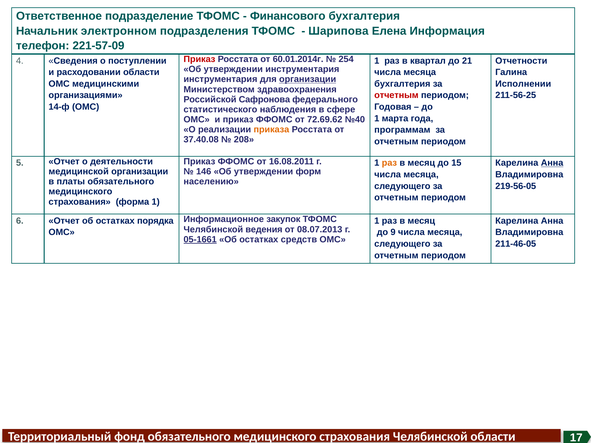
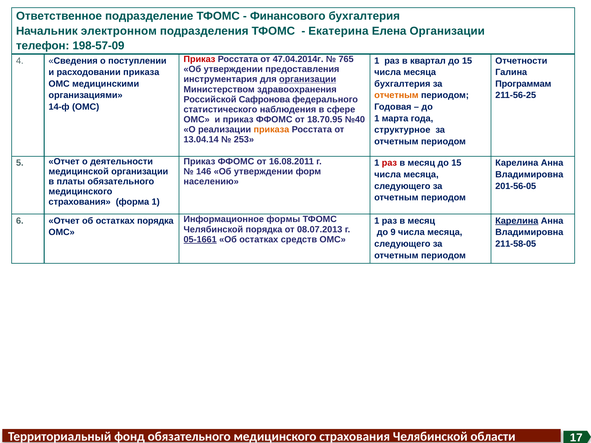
Шарипова: Шарипова -> Екатерина
Елена Информация: Информация -> Организации
221-57-09: 221-57-09 -> 198-57-09
60.01.2014г: 60.01.2014г -> 47.04.2014г
254: 254 -> 765
квартал до 21: 21 -> 15
утверждении инструментария: инструментария -> предоставления
расходовании области: области -> приказа
Исполнении: Исполнении -> Программам
отчетным at (396, 95) colour: red -> orange
72.69.62: 72.69.62 -> 18.70.95
программам: программам -> структурное
37.40.08: 37.40.08 -> 13.04.14
208: 208 -> 253
раз at (389, 163) colour: orange -> red
Анна at (552, 163) underline: present -> none
219-56-05: 219-56-05 -> 201-56-05
закупок: закупок -> формы
Карелина at (517, 221) underline: none -> present
Челябинской ведения: ведения -> порядка
211-46-05: 211-46-05 -> 211-58-05
